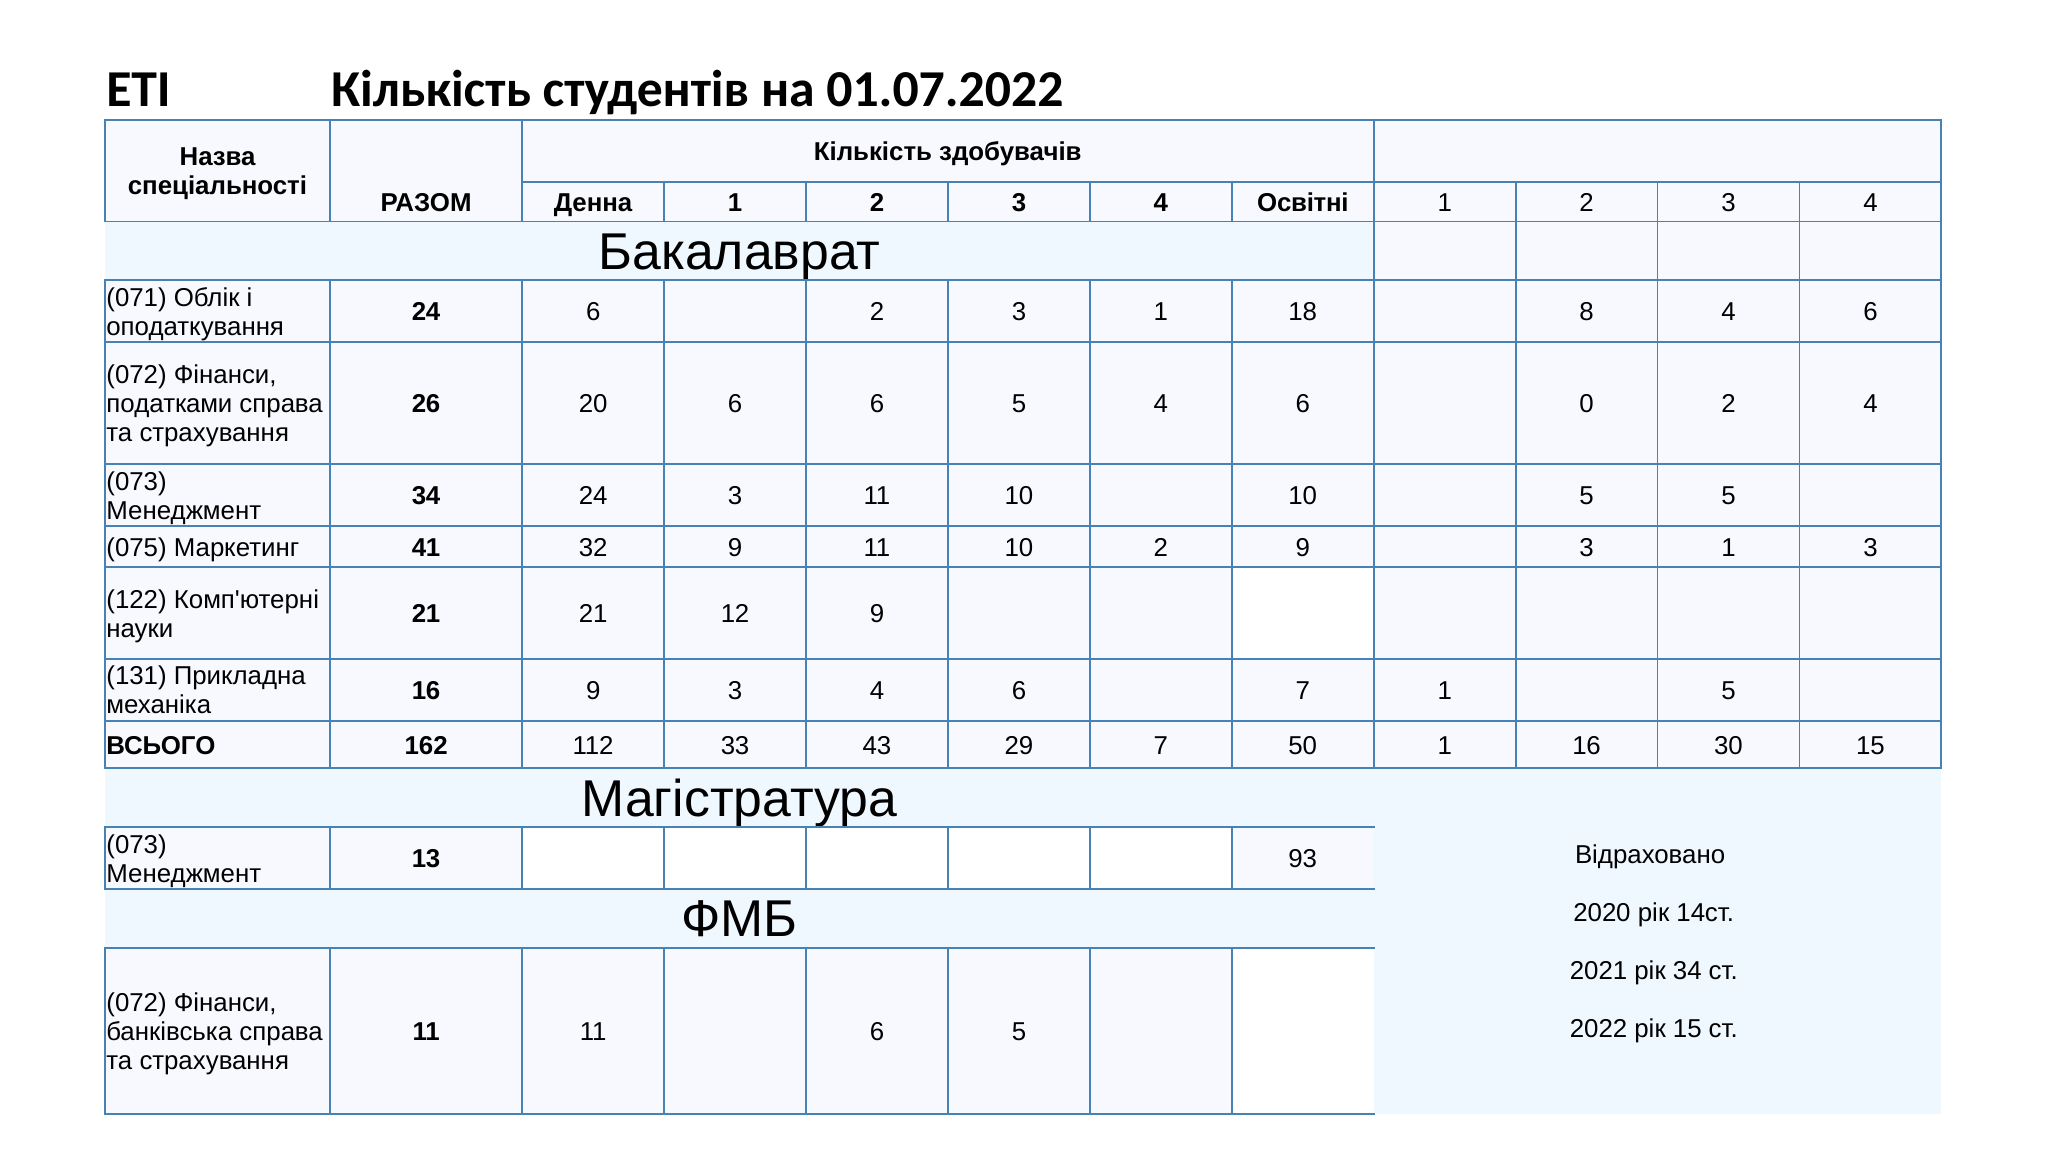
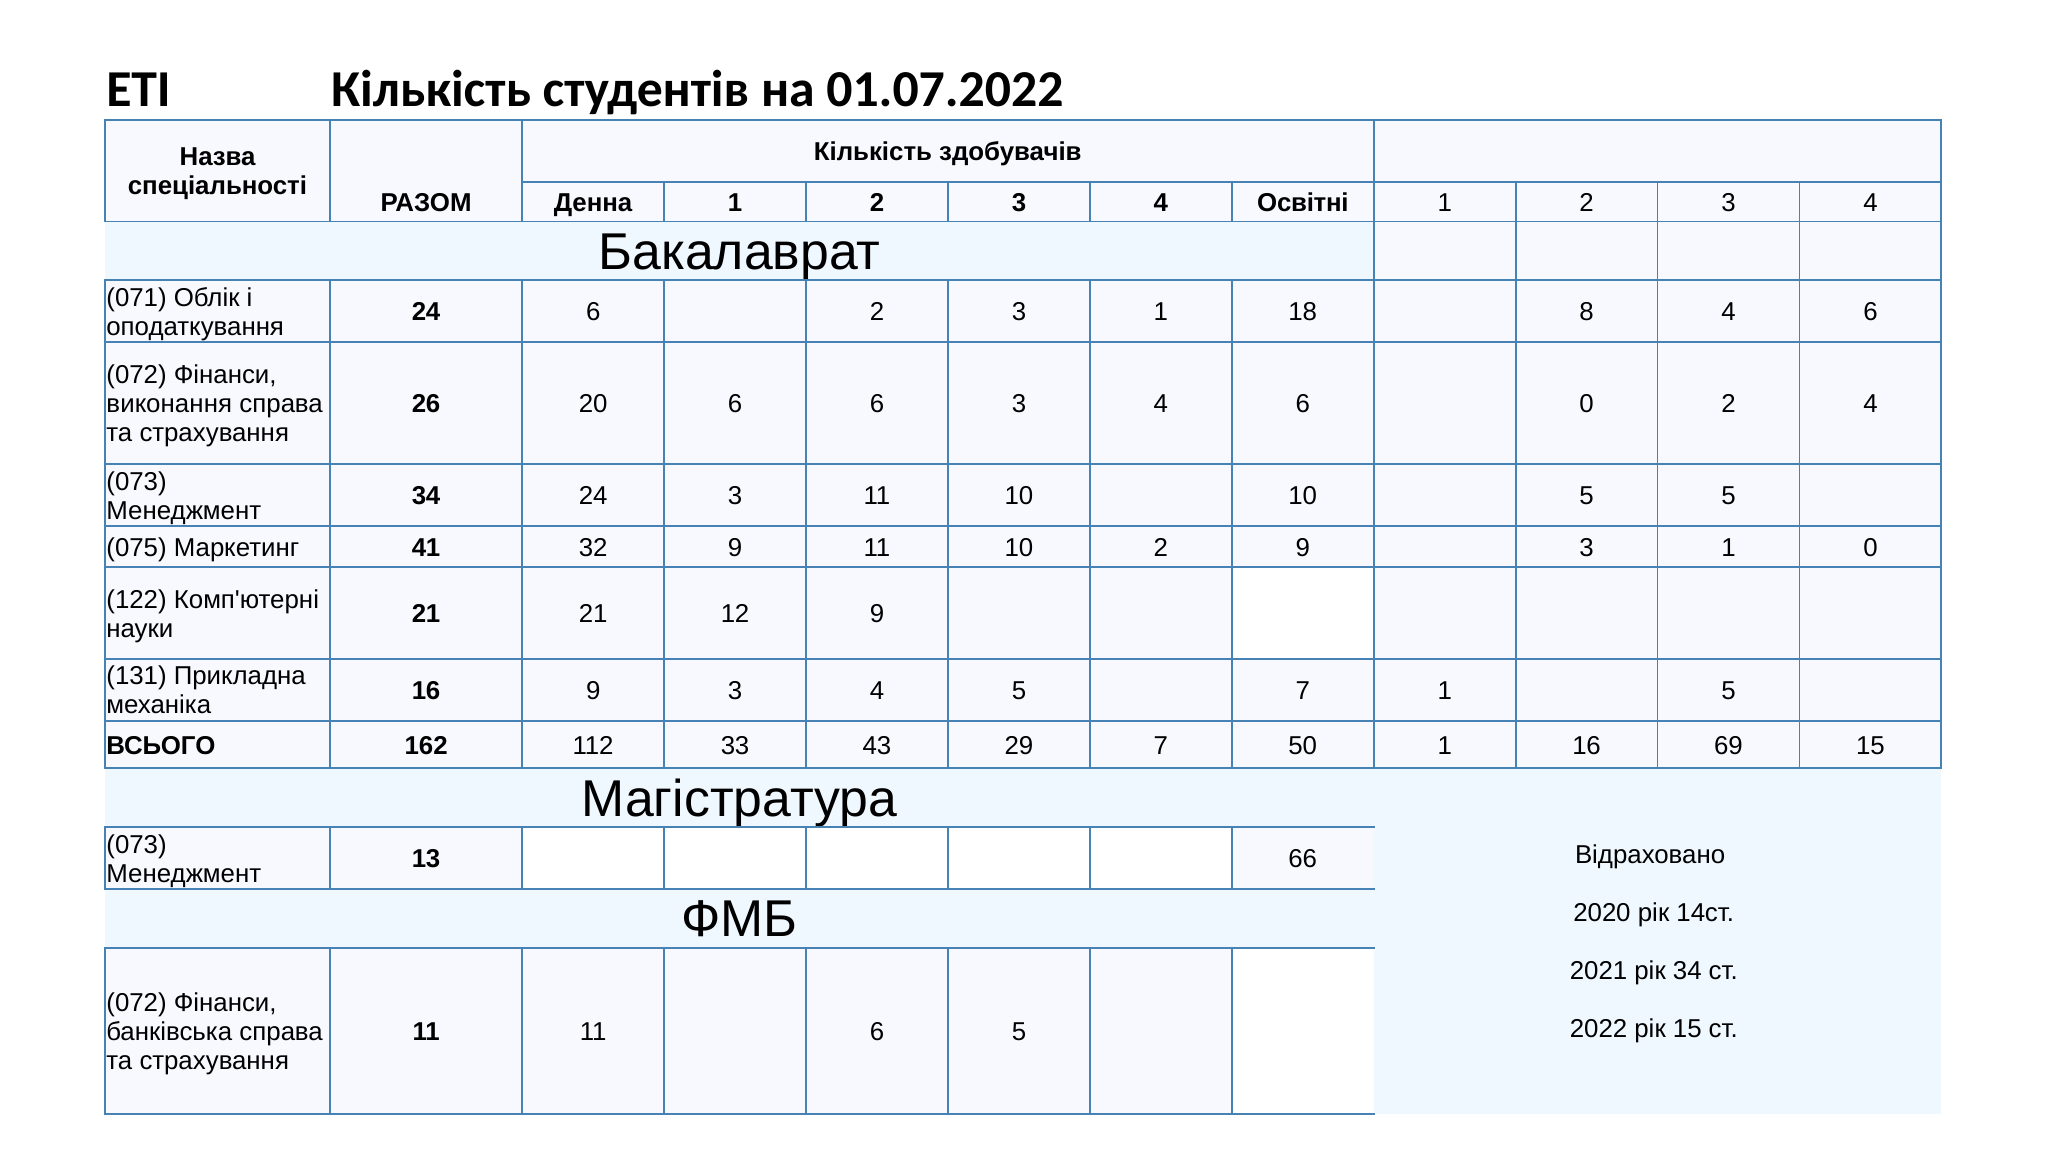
податками: податками -> виконання
6 6 5: 5 -> 3
1 3: 3 -> 0
3 4 6: 6 -> 5
30: 30 -> 69
93: 93 -> 66
